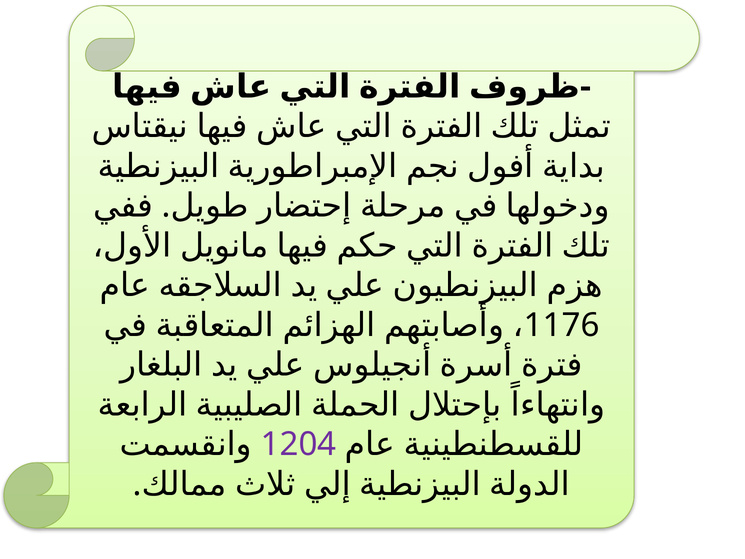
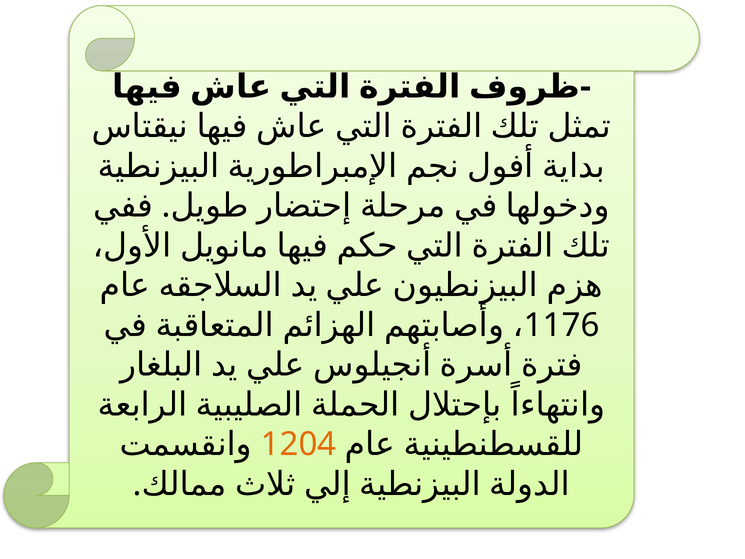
1204 colour: purple -> orange
